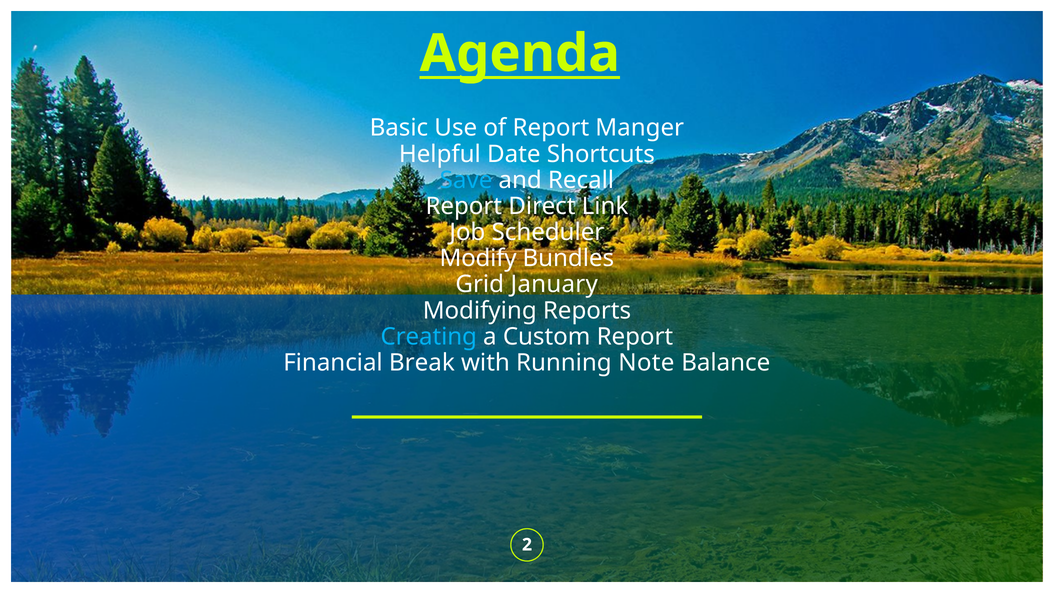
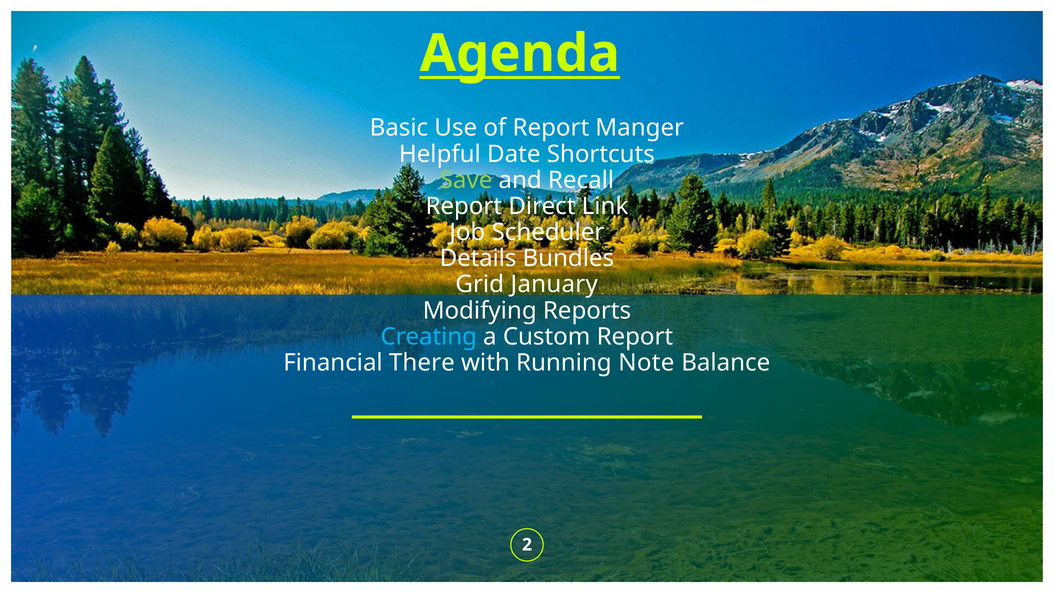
Save colour: light blue -> light green
Modify: Modify -> Details
Break: Break -> There
